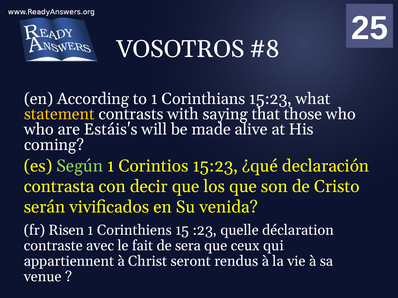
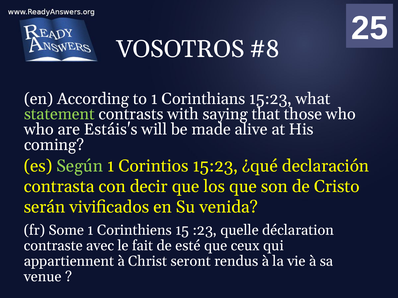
statement colour: yellow -> light green
Risen: Risen -> Some
sera: sera -> esté
